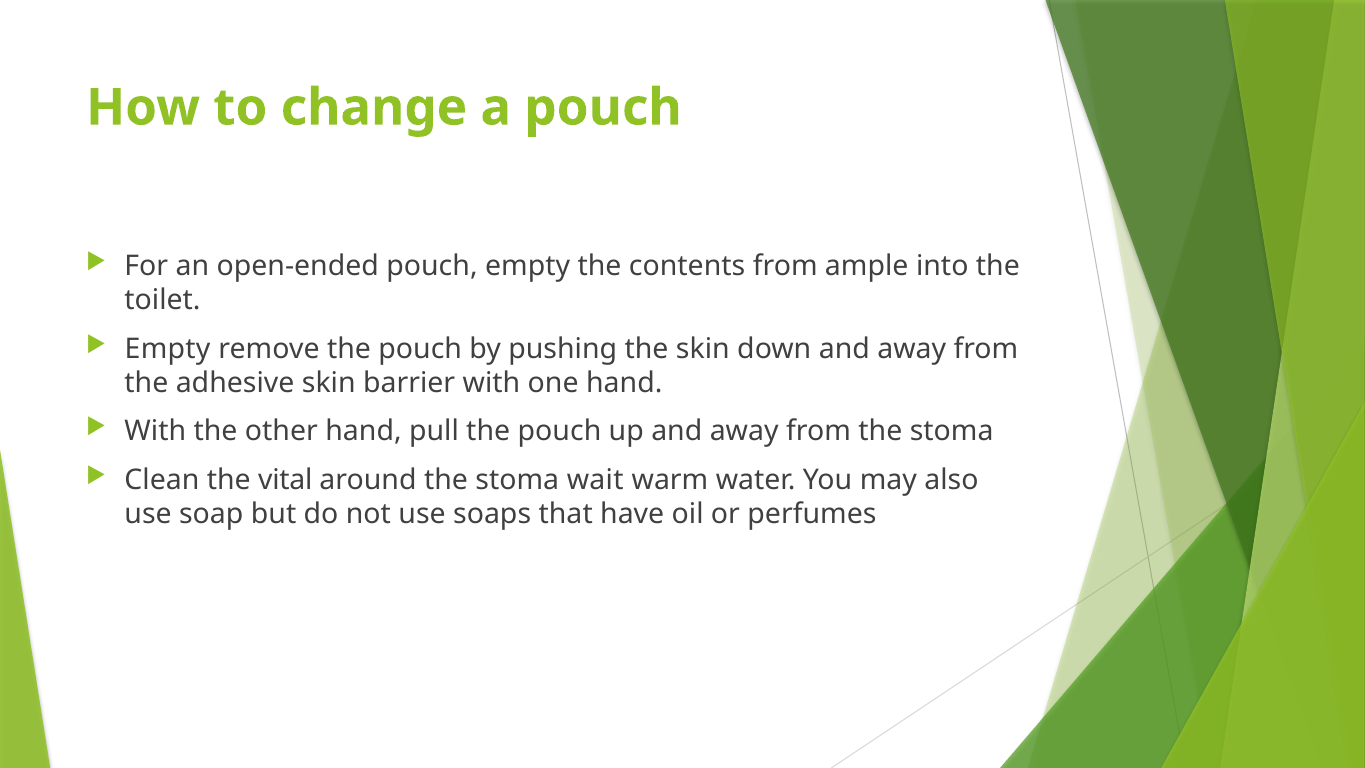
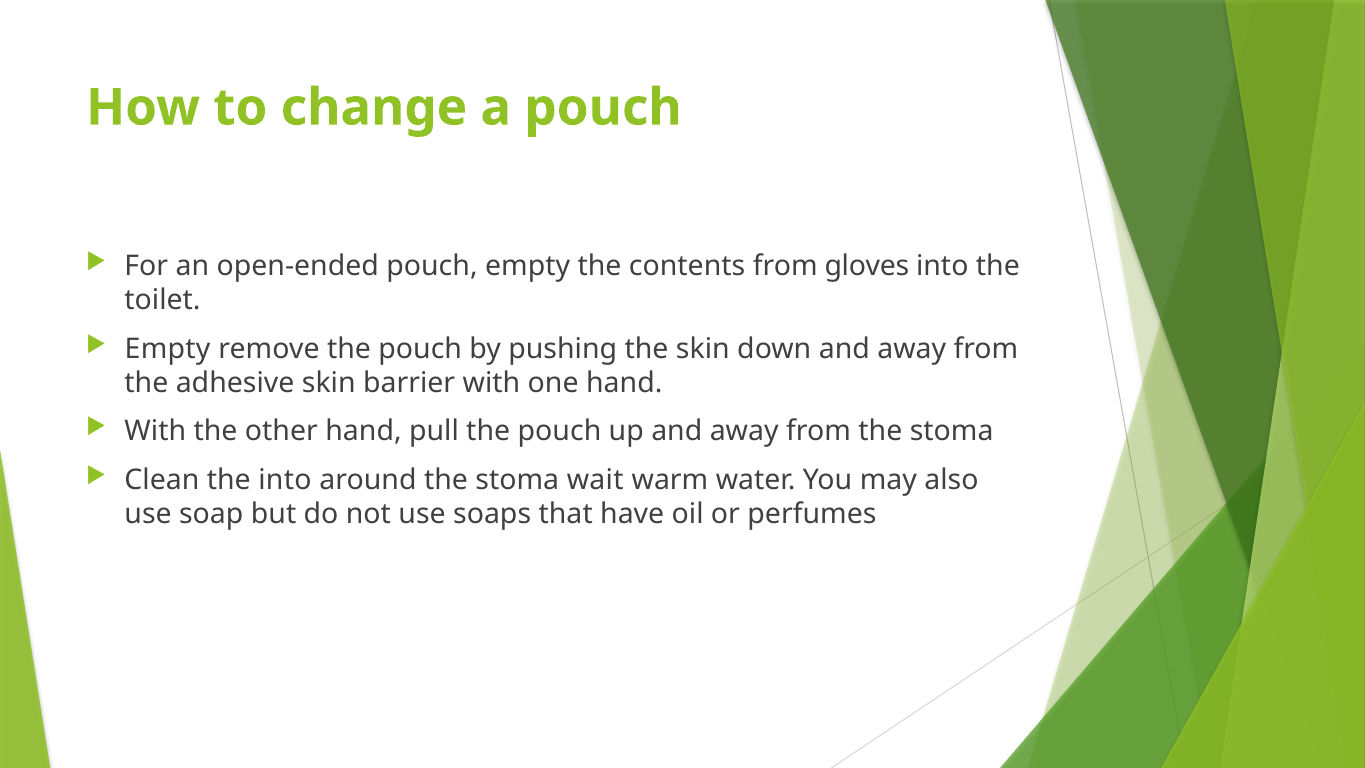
ample: ample -> gloves
the vital: vital -> into
